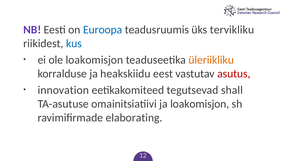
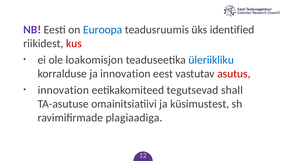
tervikliku: tervikliku -> identified
kus colour: blue -> red
üleriikliku colour: orange -> blue
ja heakskiidu: heakskiidu -> innovation
ja loakomisjon: loakomisjon -> küsimustest
elaborating: elaborating -> plagiaadiga
